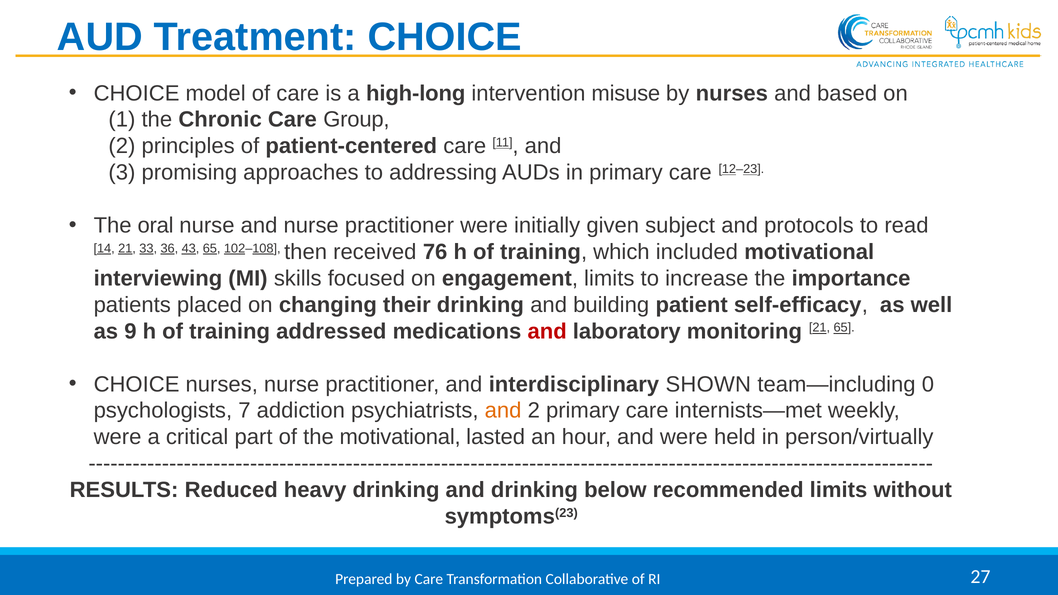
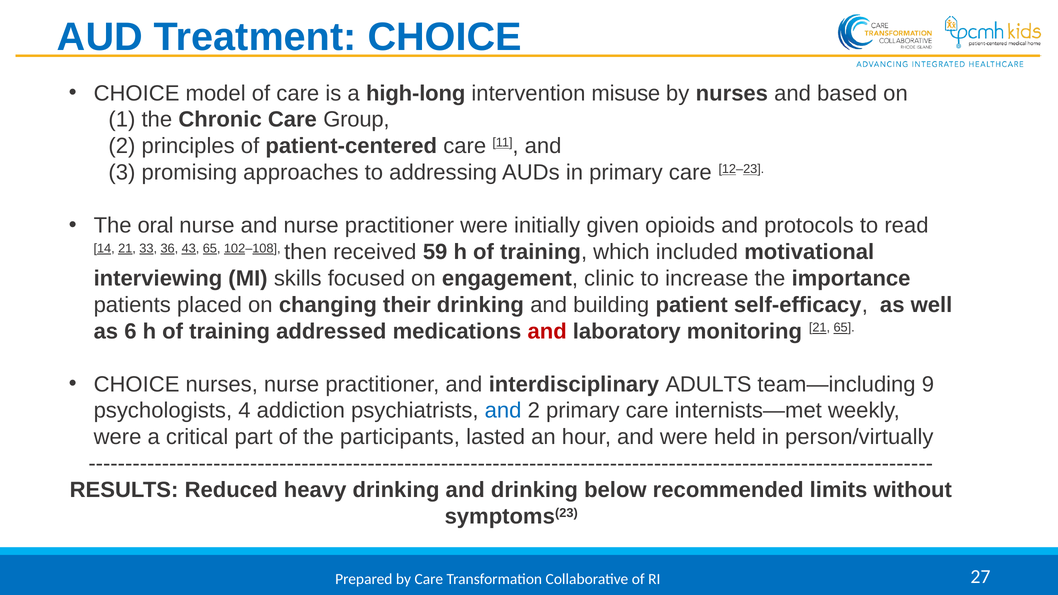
subject: subject -> opioids
76: 76 -> 59
engagement limits: limits -> clinic
9: 9 -> 6
SHOWN: SHOWN -> ADULTS
0: 0 -> 9
7: 7 -> 4
and at (503, 411) colour: orange -> blue
the motivational: motivational -> participants
